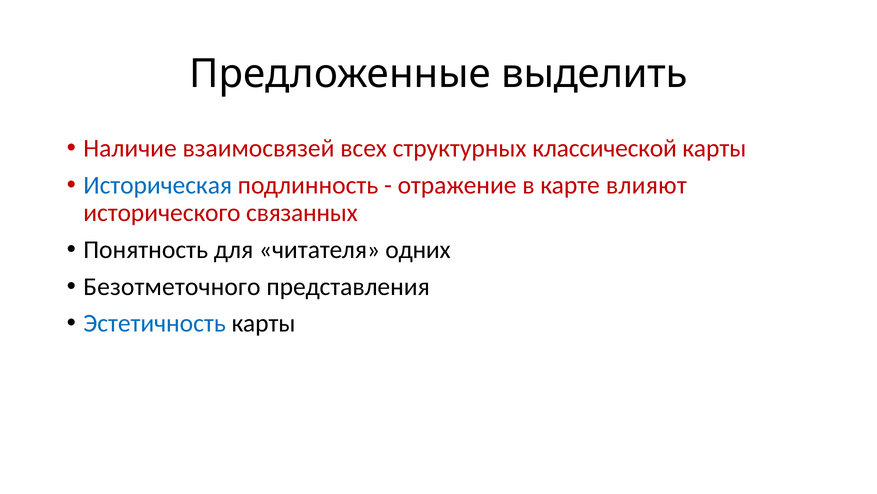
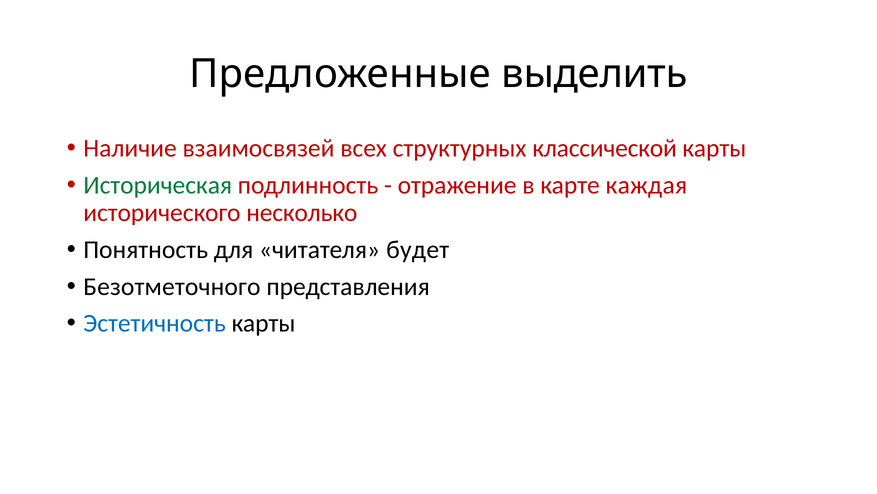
Историческая colour: blue -> green
влияют: влияют -> каждая
связанных: связанных -> несколько
одних: одних -> будет
